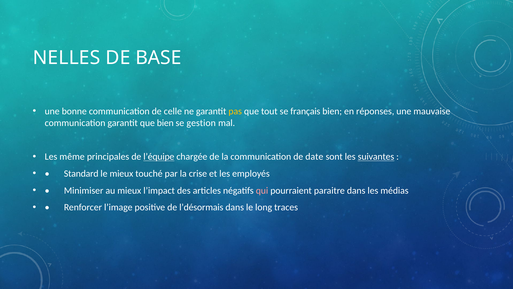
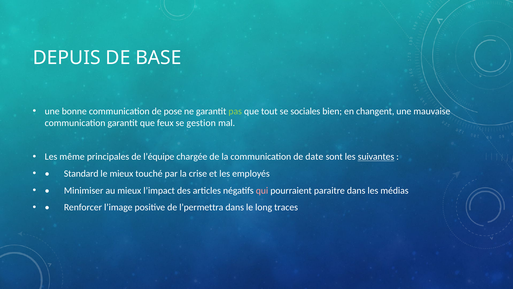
NELLES: NELLES -> DEPUIS
celle: celle -> pose
pas colour: yellow -> light green
français: français -> sociales
réponses: réponses -> changent
que bien: bien -> feux
l’équipe underline: present -> none
l’désormais: l’désormais -> l’permettra
